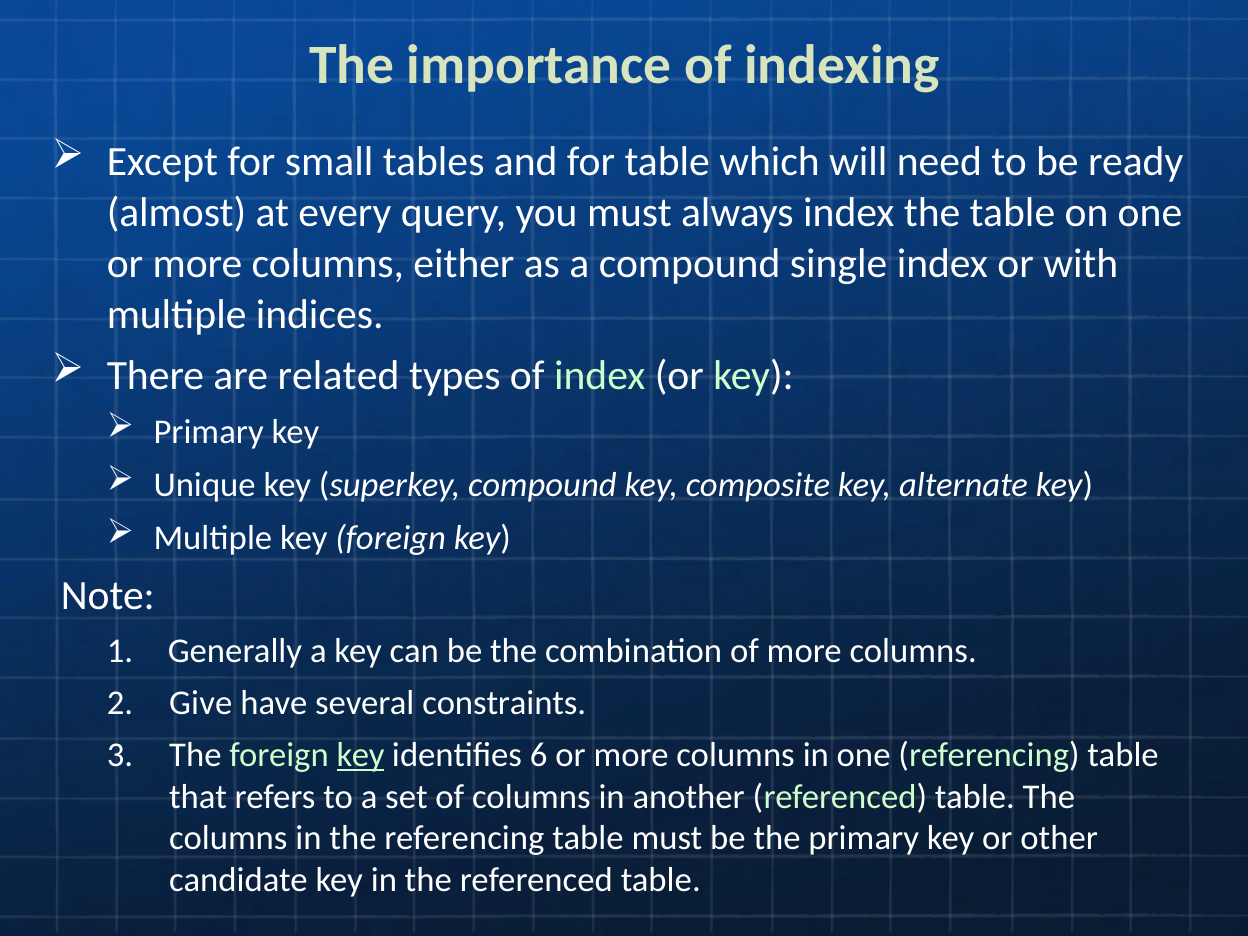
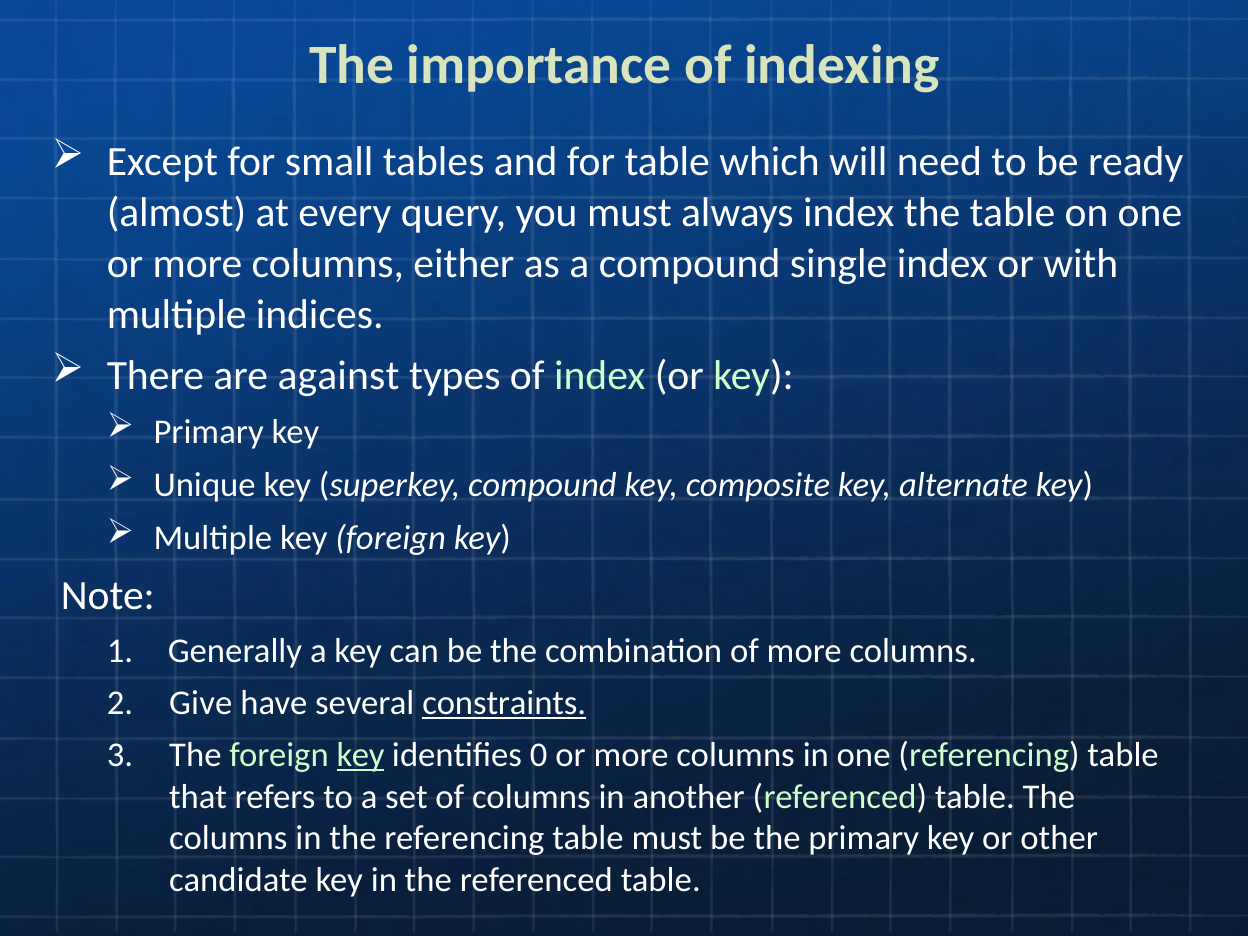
related: related -> against
constraints underline: none -> present
6: 6 -> 0
